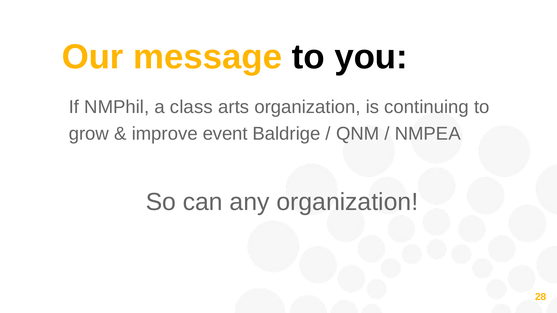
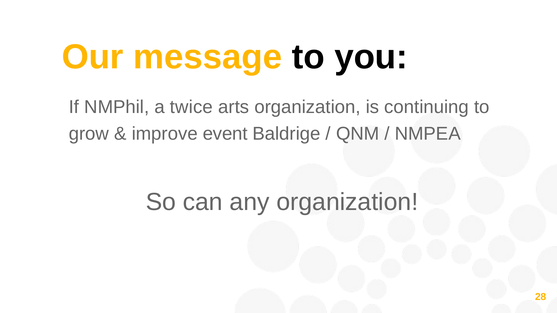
class: class -> twice
